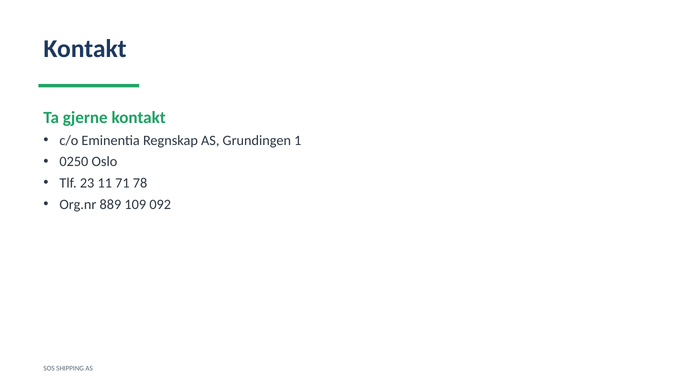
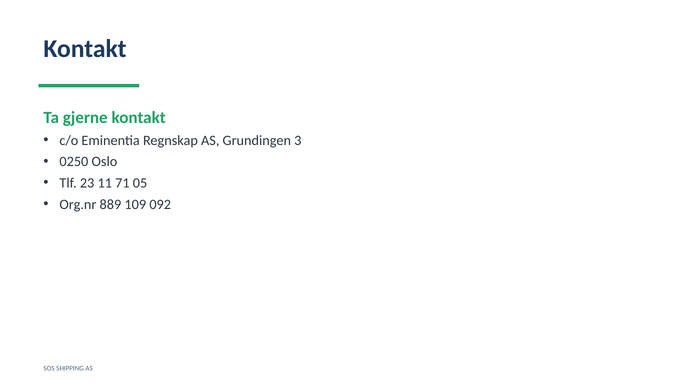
1: 1 -> 3
78: 78 -> 05
